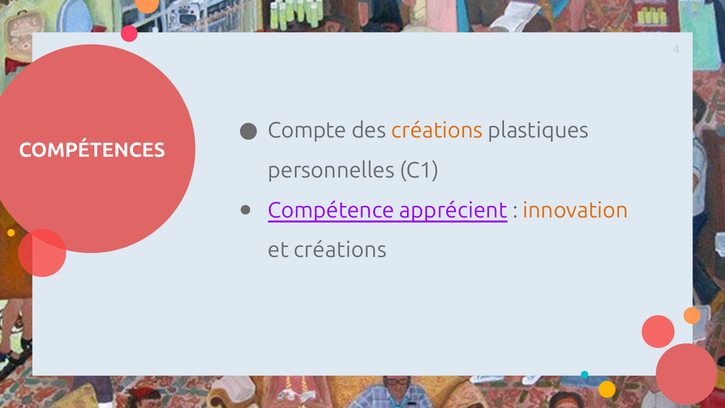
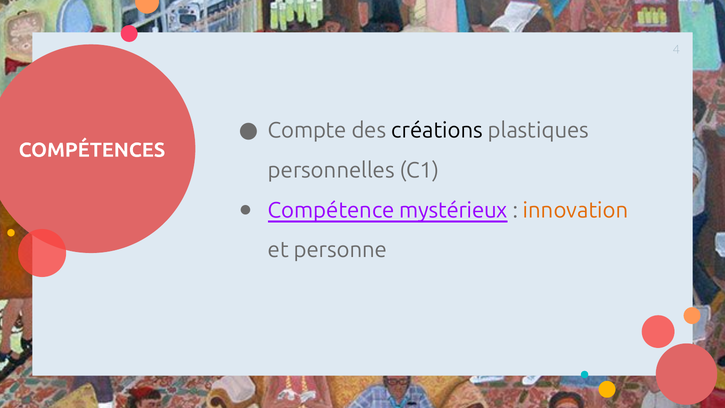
créations at (437, 131) colour: orange -> black
apprécient: apprécient -> mystérieux
et créations: créations -> personne
